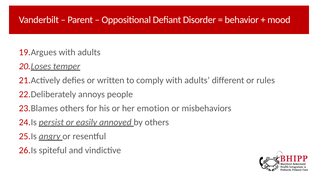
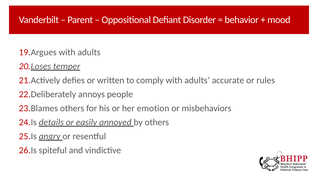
different: different -> accurate
persist: persist -> details
